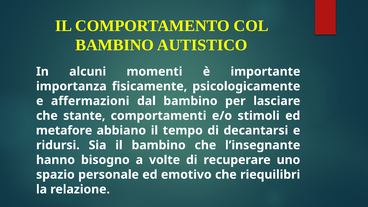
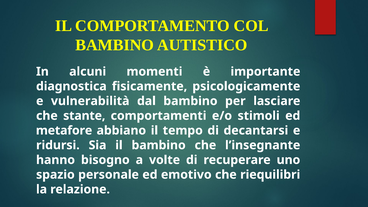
importanza: importanza -> diagnostica
affermazioni: affermazioni -> vulnerabilità
